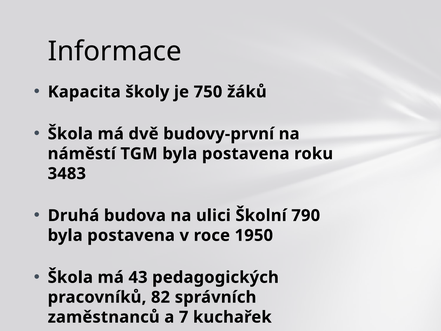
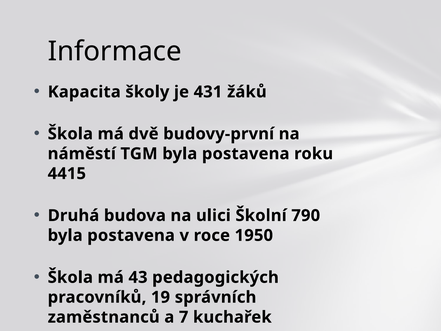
750: 750 -> 431
3483: 3483 -> 4415
82: 82 -> 19
